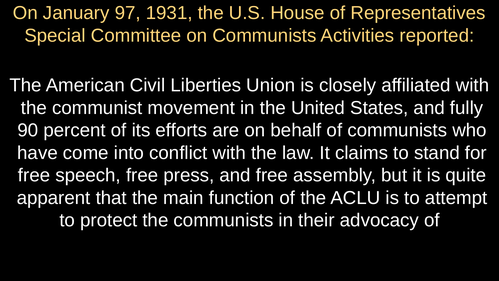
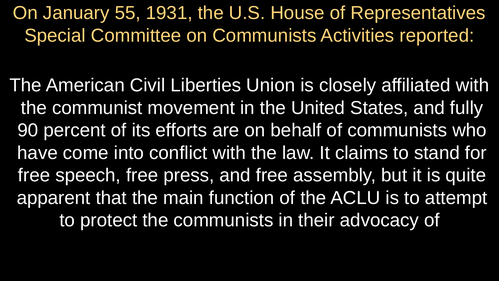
97: 97 -> 55
